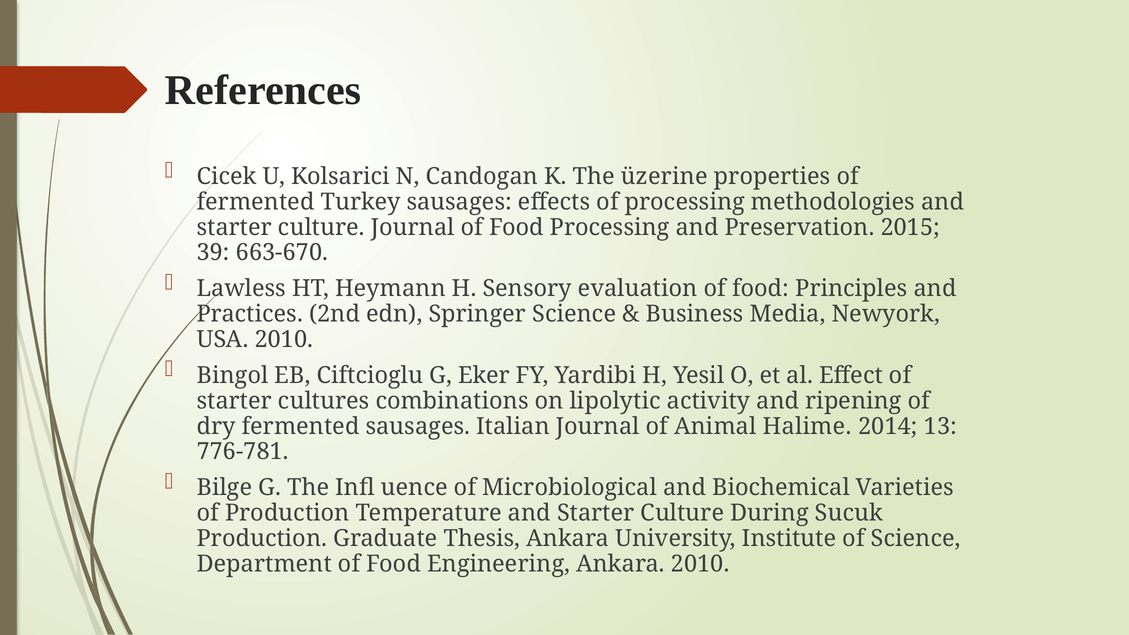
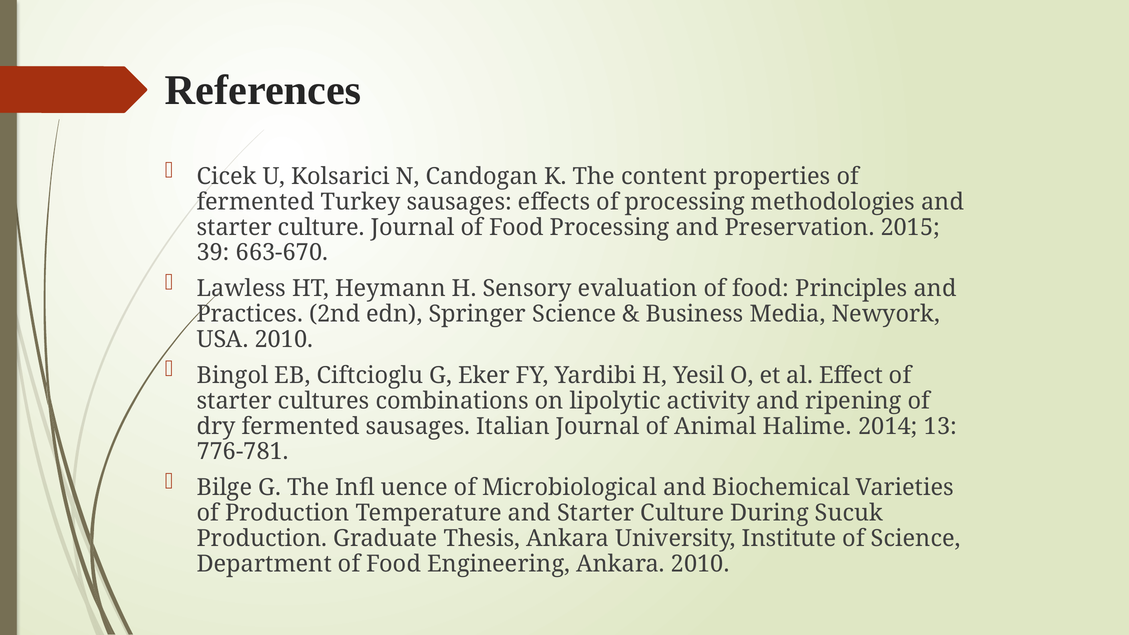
üzerine: üzerine -> content
